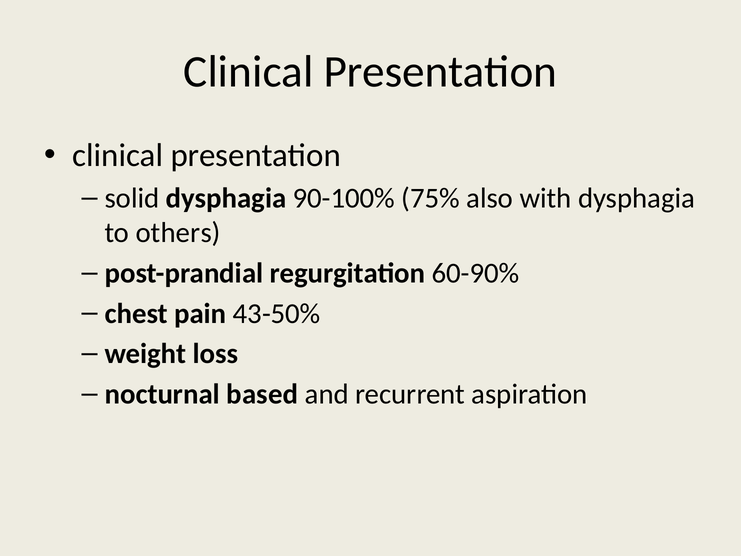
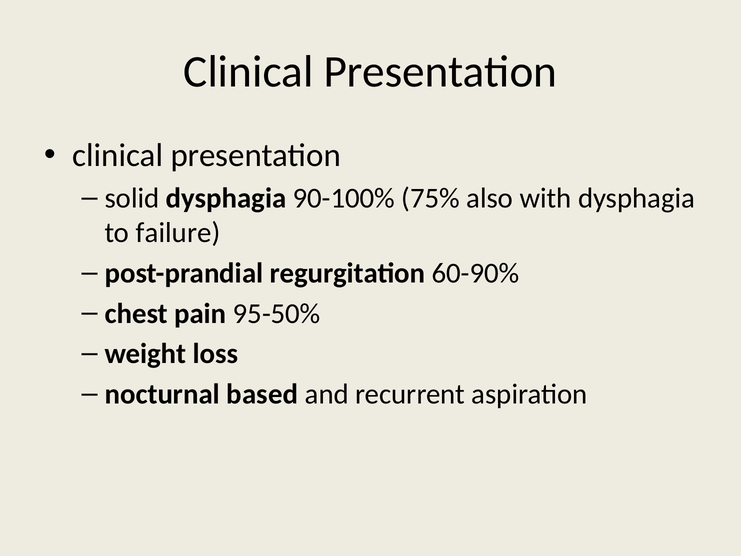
others: others -> failure
43-50%: 43-50% -> 95-50%
